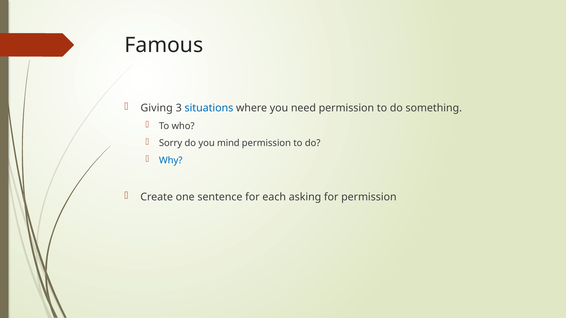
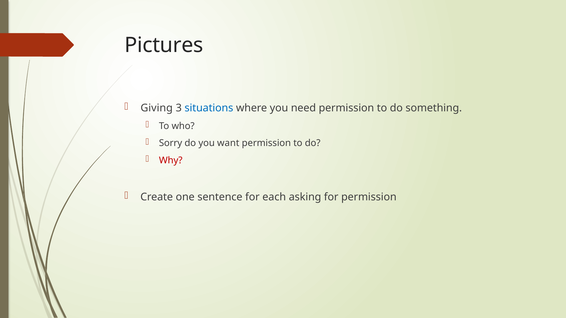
Famous: Famous -> Pictures
mind: mind -> want
Why colour: blue -> red
